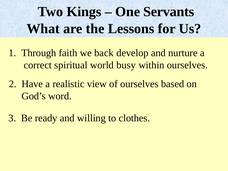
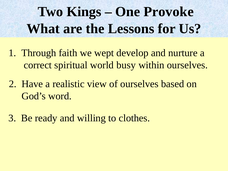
Servants: Servants -> Provoke
back: back -> wept
